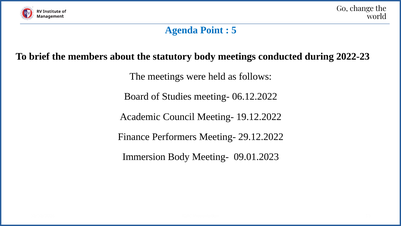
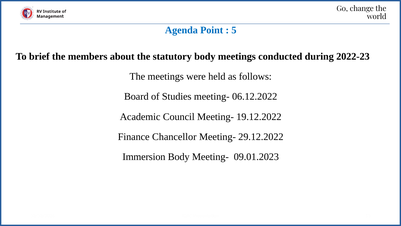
Performers: Performers -> Chancellor
